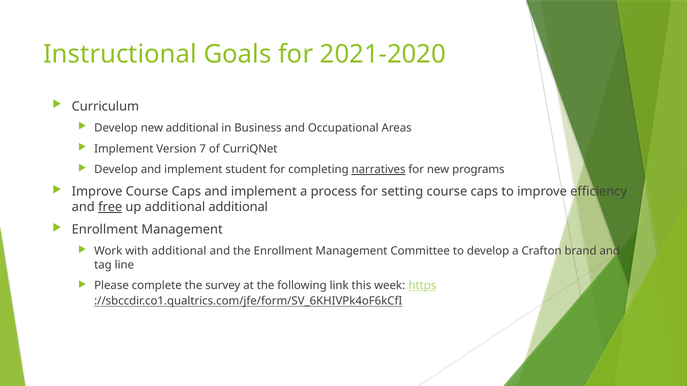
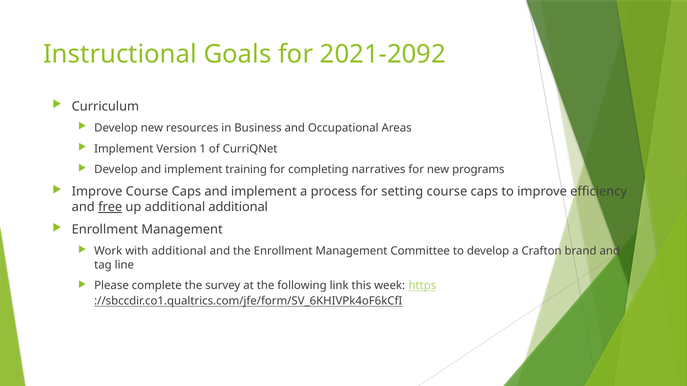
2021-2020: 2021-2020 -> 2021-2092
new additional: additional -> resources
7: 7 -> 1
student: student -> training
narratives underline: present -> none
